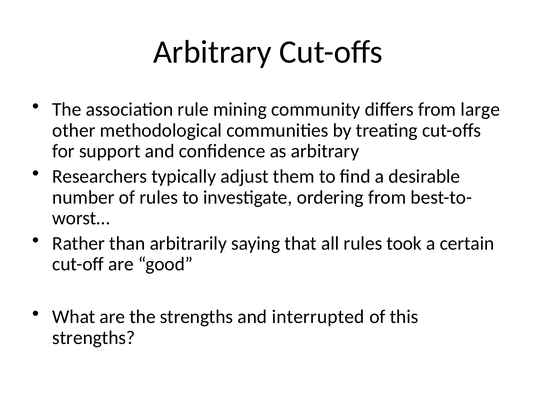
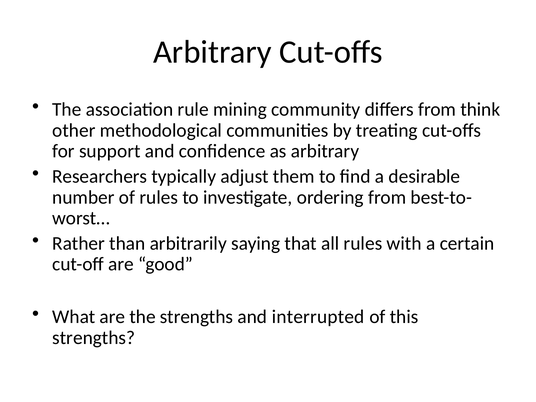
large: large -> think
took: took -> with
